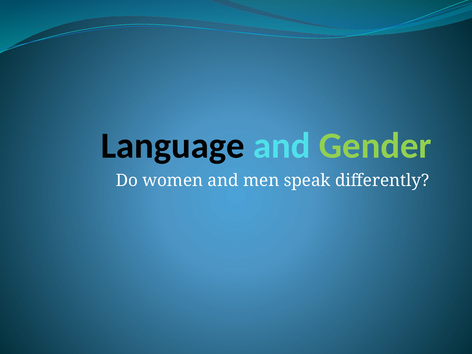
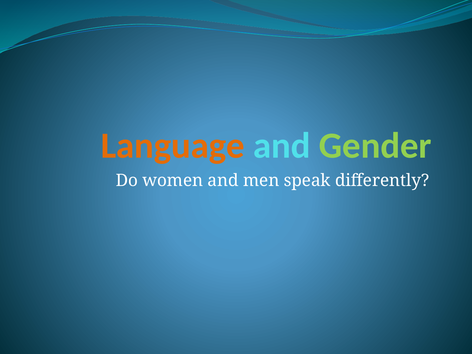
Language colour: black -> orange
